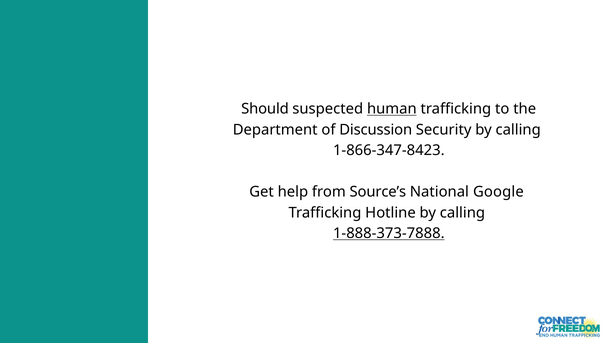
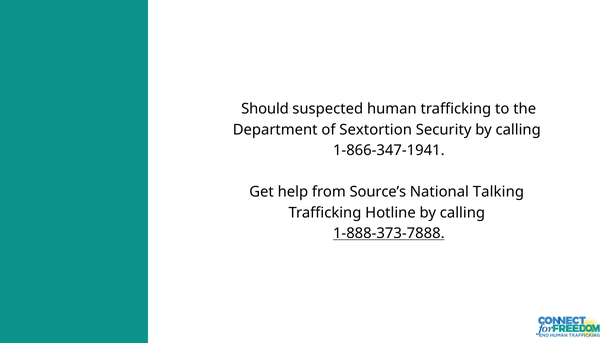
human underline: present -> none
Discussion: Discussion -> Sextortion
1-866-347-8423: 1-866-347-8423 -> 1-866-347-1941
Google: Google -> Talking
